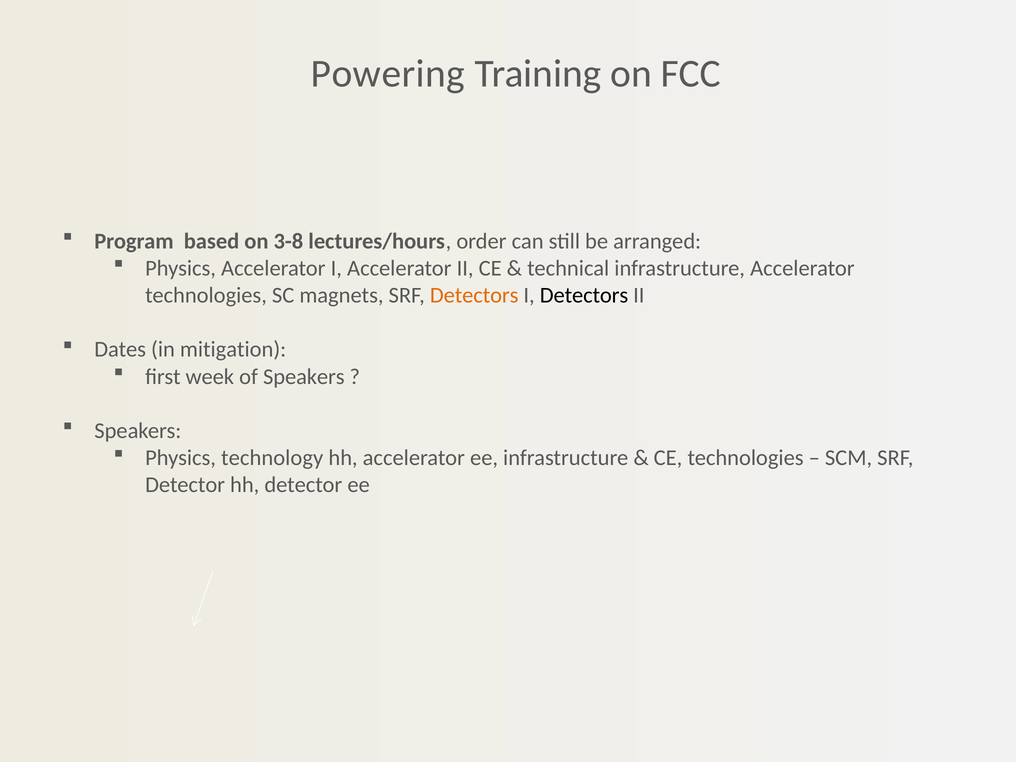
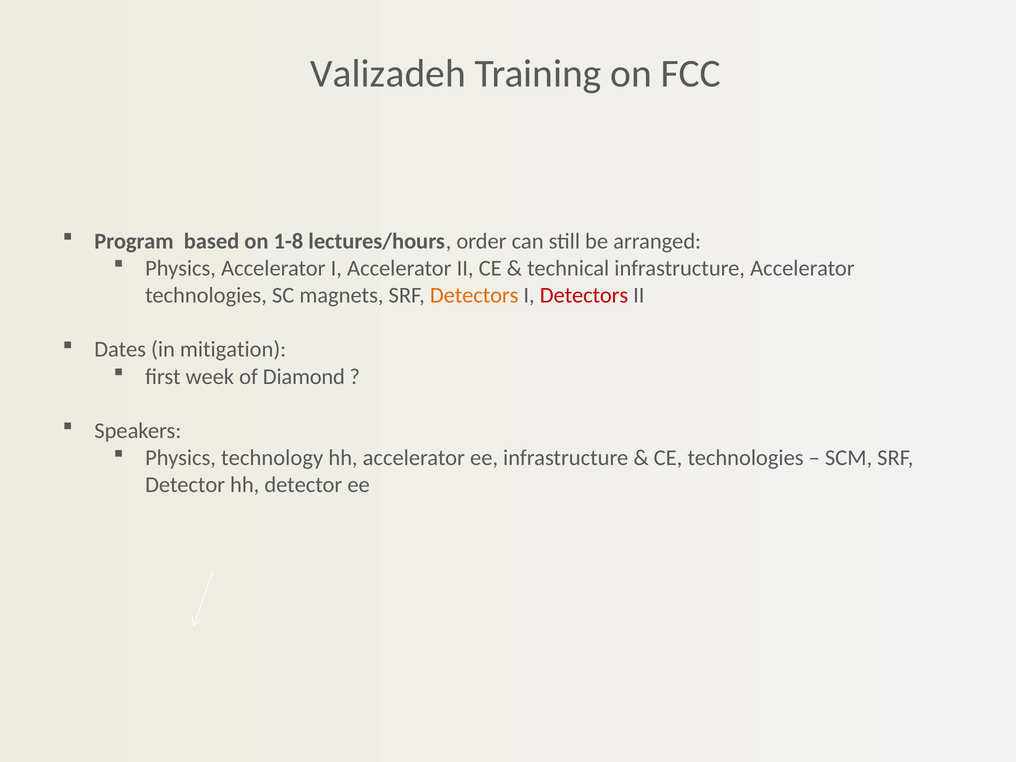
Powering: Powering -> Valizadeh
3-8: 3-8 -> 1-8
Detectors at (584, 295) colour: black -> red
of Speakers: Speakers -> Diamond
